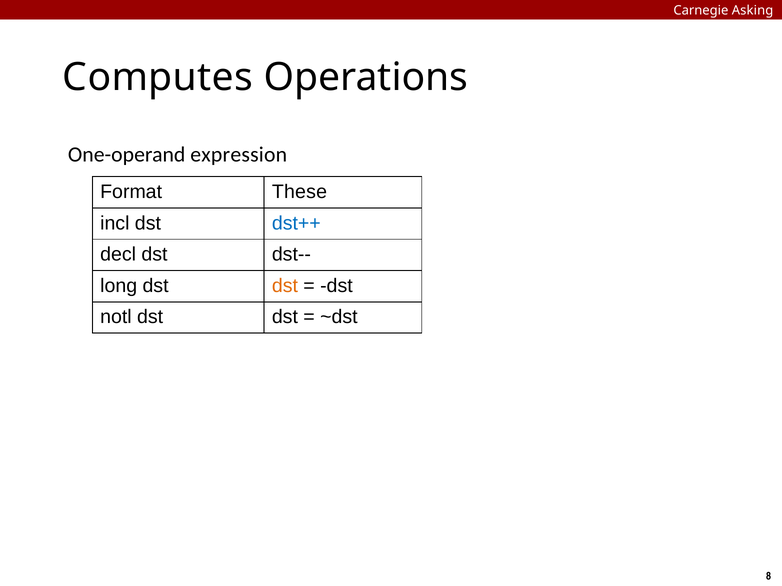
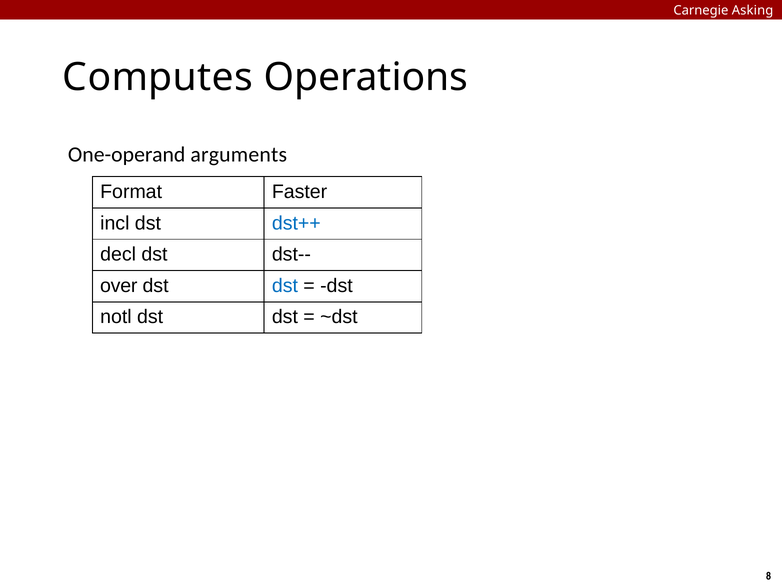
expression: expression -> arguments
These: These -> Faster
long: long -> over
dst at (285, 286) colour: orange -> blue
